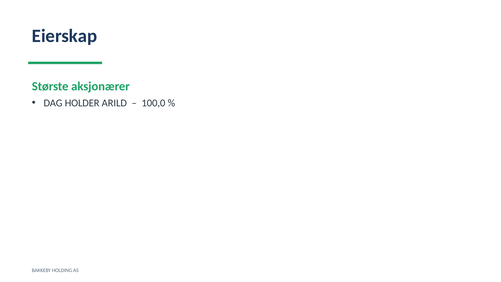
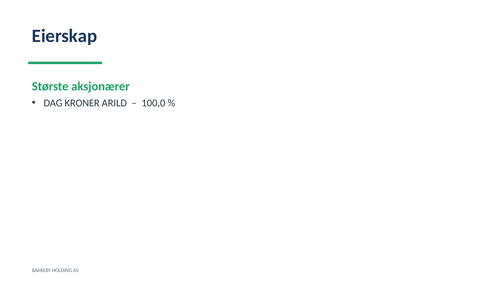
HOLDER: HOLDER -> KRONER
